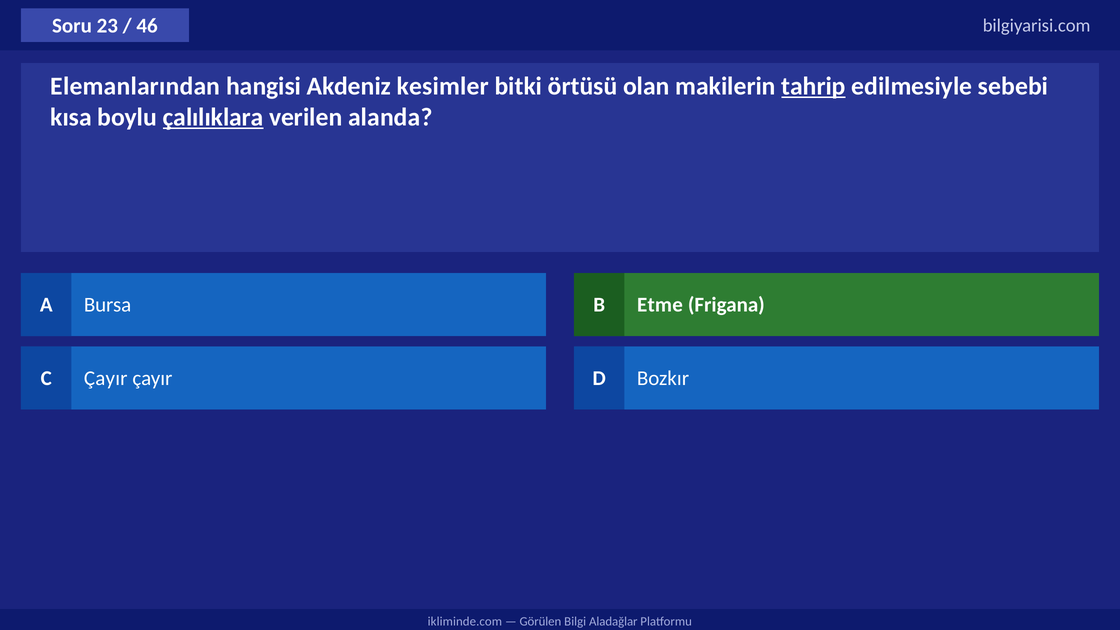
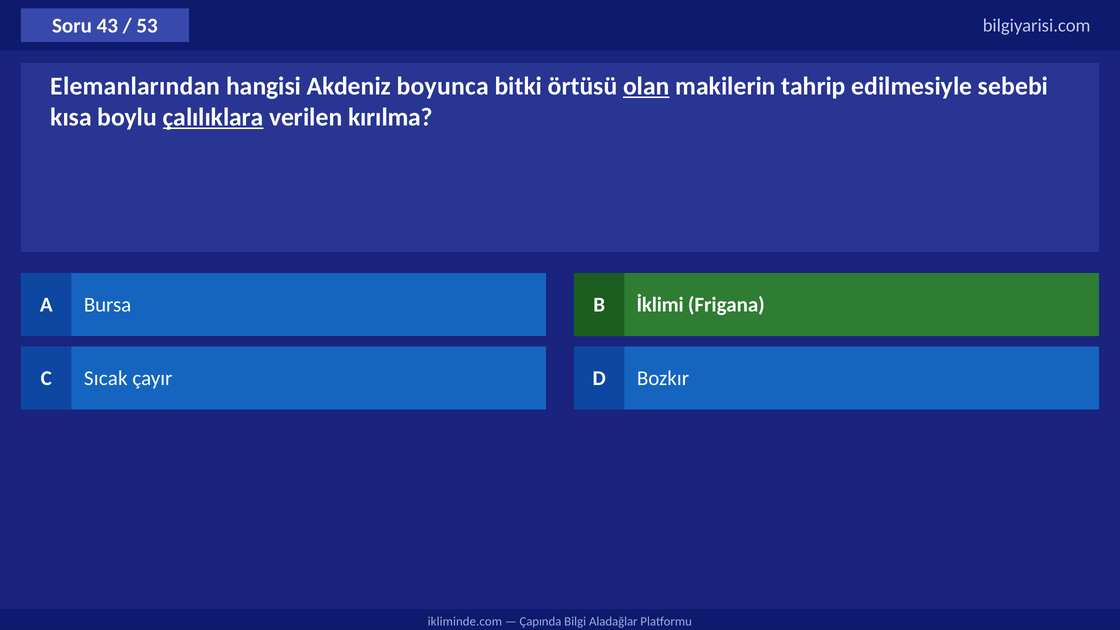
23: 23 -> 43
46: 46 -> 53
kesimler: kesimler -> boyunca
olan underline: none -> present
tahrip underline: present -> none
alanda: alanda -> kırılma
Etme: Etme -> İklimi
C Çayır: Çayır -> Sıcak
Görülen: Görülen -> Çapında
